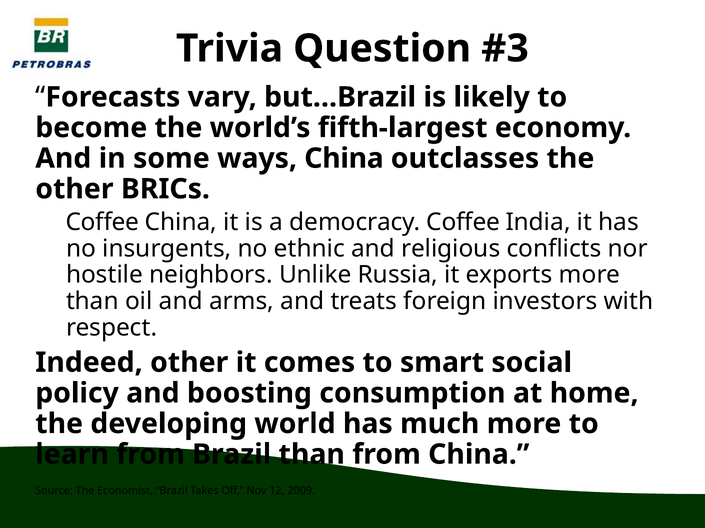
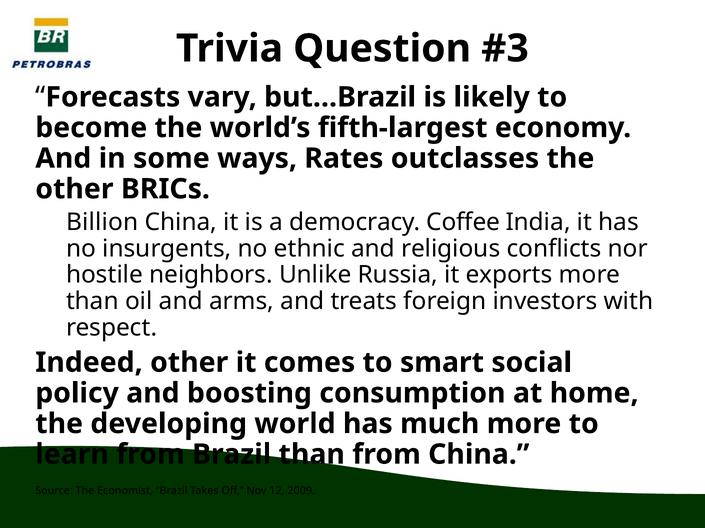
ways China: China -> Rates
Coffee at (102, 222): Coffee -> Billion
